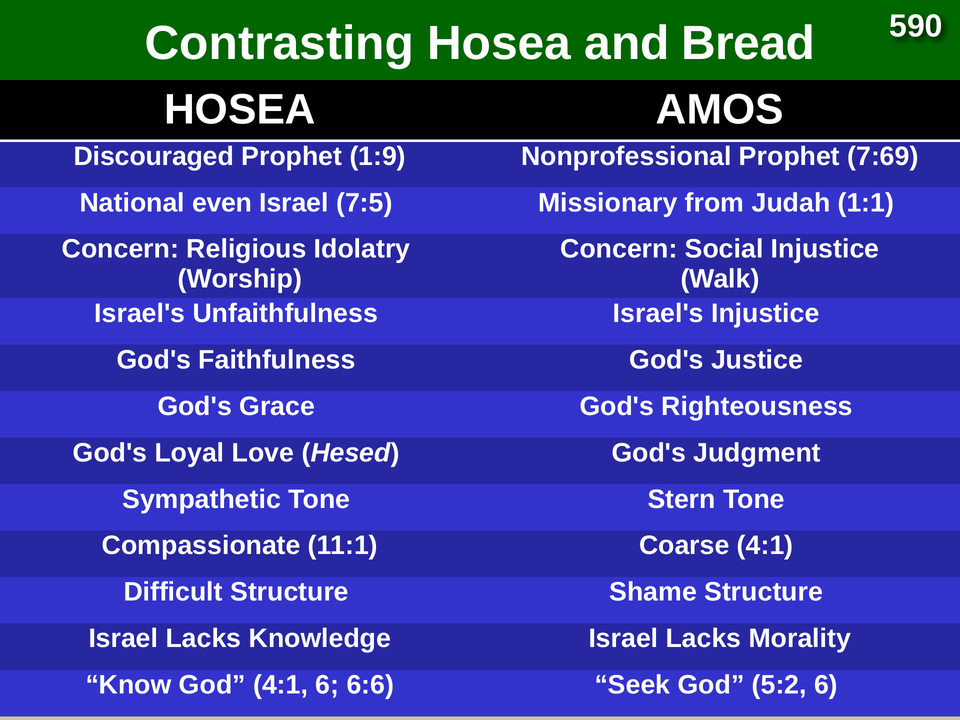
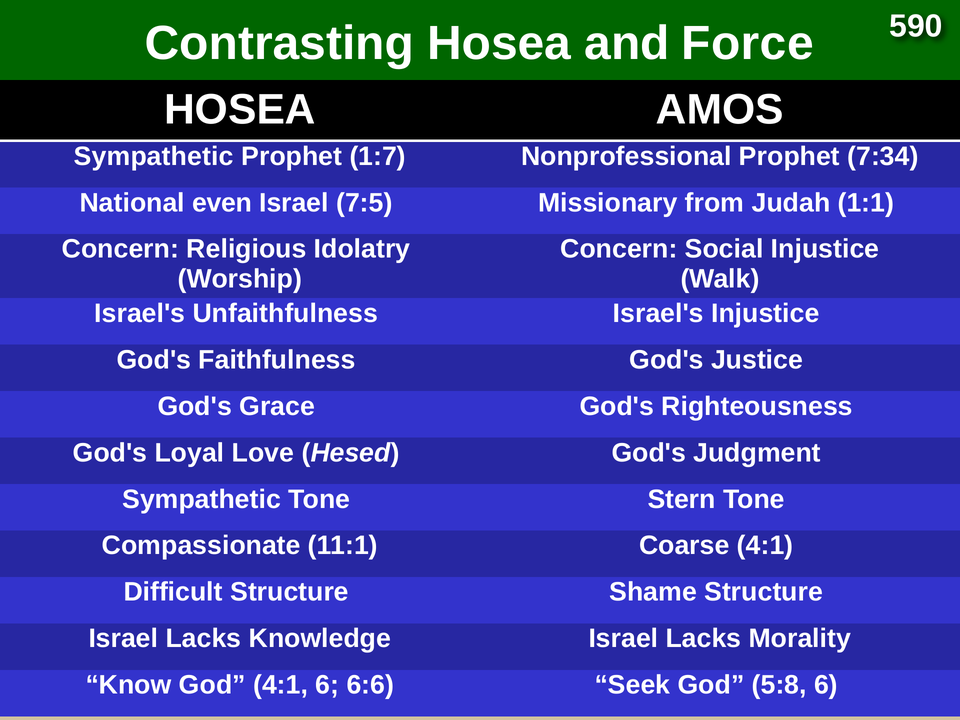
Bread: Bread -> Force
Discouraged at (154, 156): Discouraged -> Sympathetic
1:9: 1:9 -> 1:7
7:69: 7:69 -> 7:34
5:2: 5:2 -> 5:8
